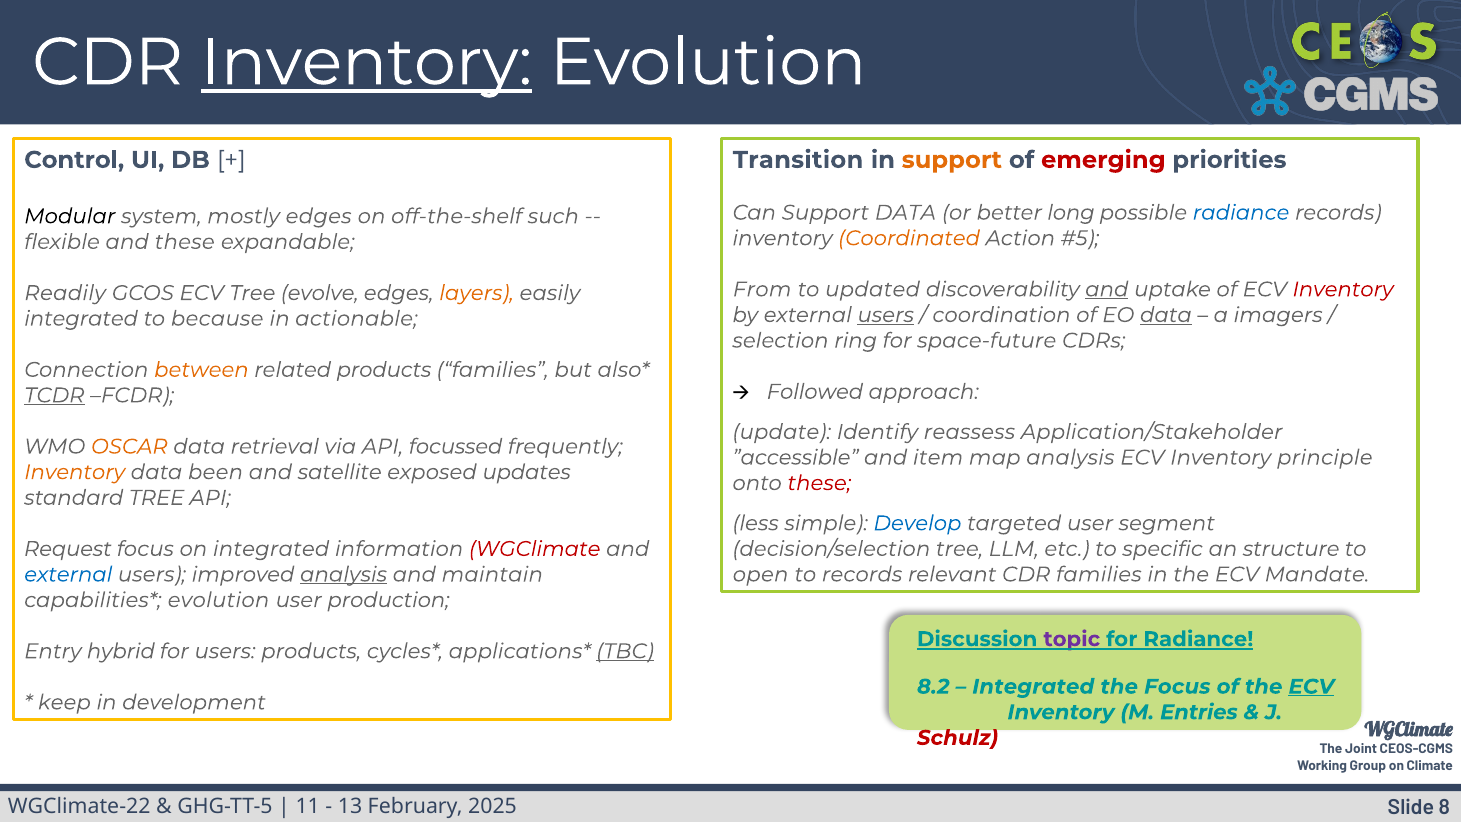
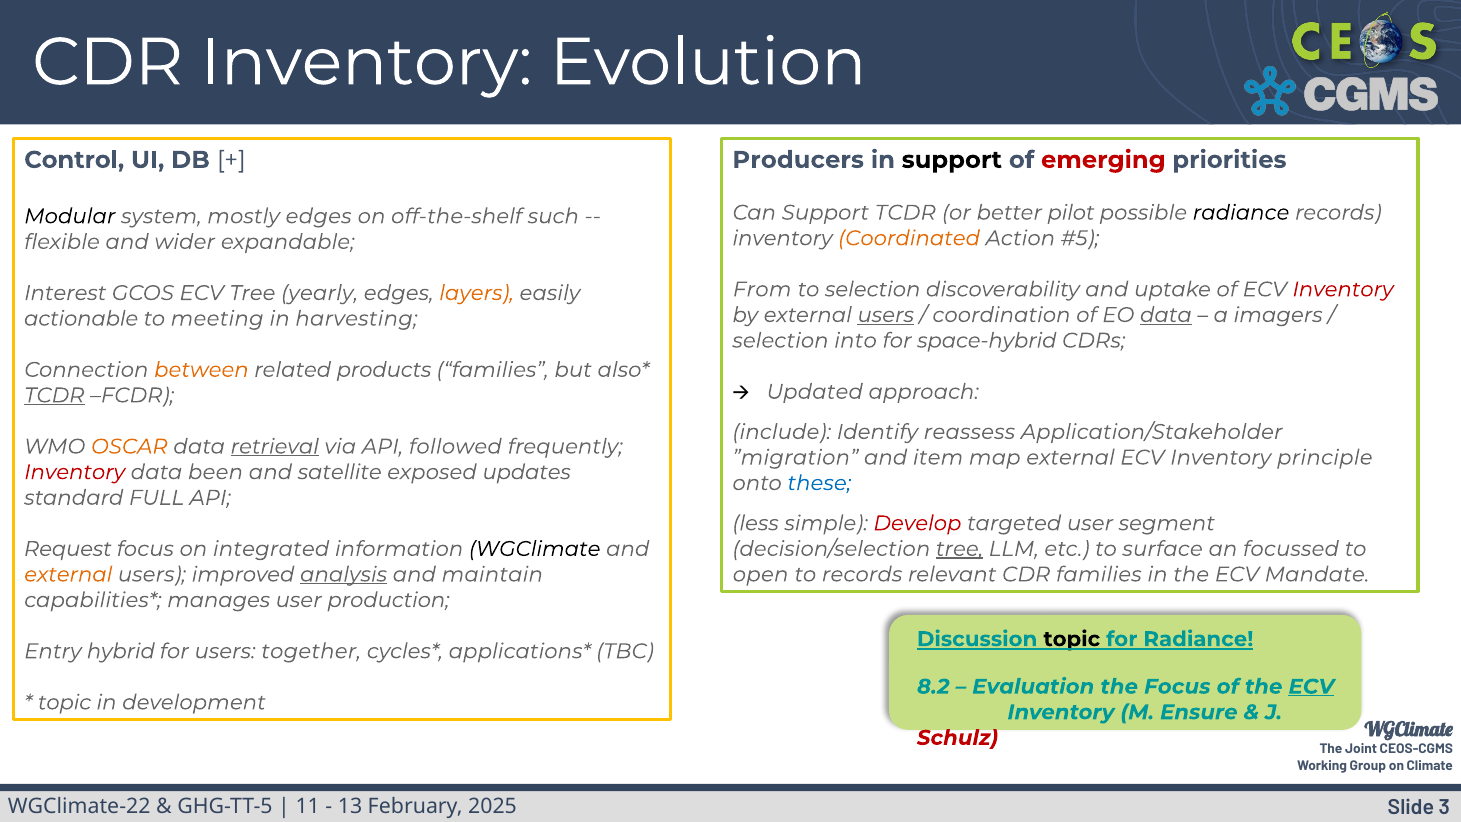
Inventory at (367, 62) underline: present -> none
Transition: Transition -> Producers
support at (952, 160) colour: orange -> black
Support DATA: DATA -> TCDR
long: long -> pilot
radiance at (1241, 213) colour: blue -> black
and these: these -> wider
to updated: updated -> selection
and at (1107, 289) underline: present -> none
Readily: Readily -> Interest
evolve: evolve -> yearly
integrated at (81, 319): integrated -> actionable
because: because -> meeting
actionable: actionable -> harvesting
ring: ring -> into
space-future: space-future -> space-hybrid
Followed: Followed -> Updated
update: update -> include
retrieval underline: none -> present
focussed: focussed -> followed
”accessible: ”accessible -> ”migration
map analysis: analysis -> external
Inventory at (75, 472) colour: orange -> red
these at (819, 483) colour: red -> blue
standard TREE: TREE -> FULL
Develop colour: blue -> red
tree at (960, 549) underline: none -> present
specific: specific -> surface
structure: structure -> focussed
WGClimate at (535, 549) colour: red -> black
external at (68, 574) colour: blue -> orange
evolution at (218, 600): evolution -> manages
topic at (1072, 639) colour: purple -> black
users products: products -> together
TBC underline: present -> none
Integrated at (1033, 686): Integrated -> Evaluation
keep at (64, 702): keep -> topic
Entries: Entries -> Ensure
8: 8 -> 3
